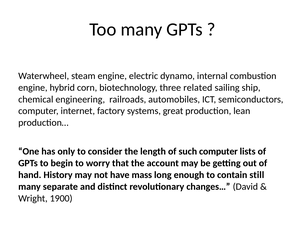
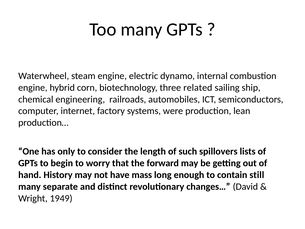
great: great -> were
such computer: computer -> spillovers
account: account -> forward
1900: 1900 -> 1949
